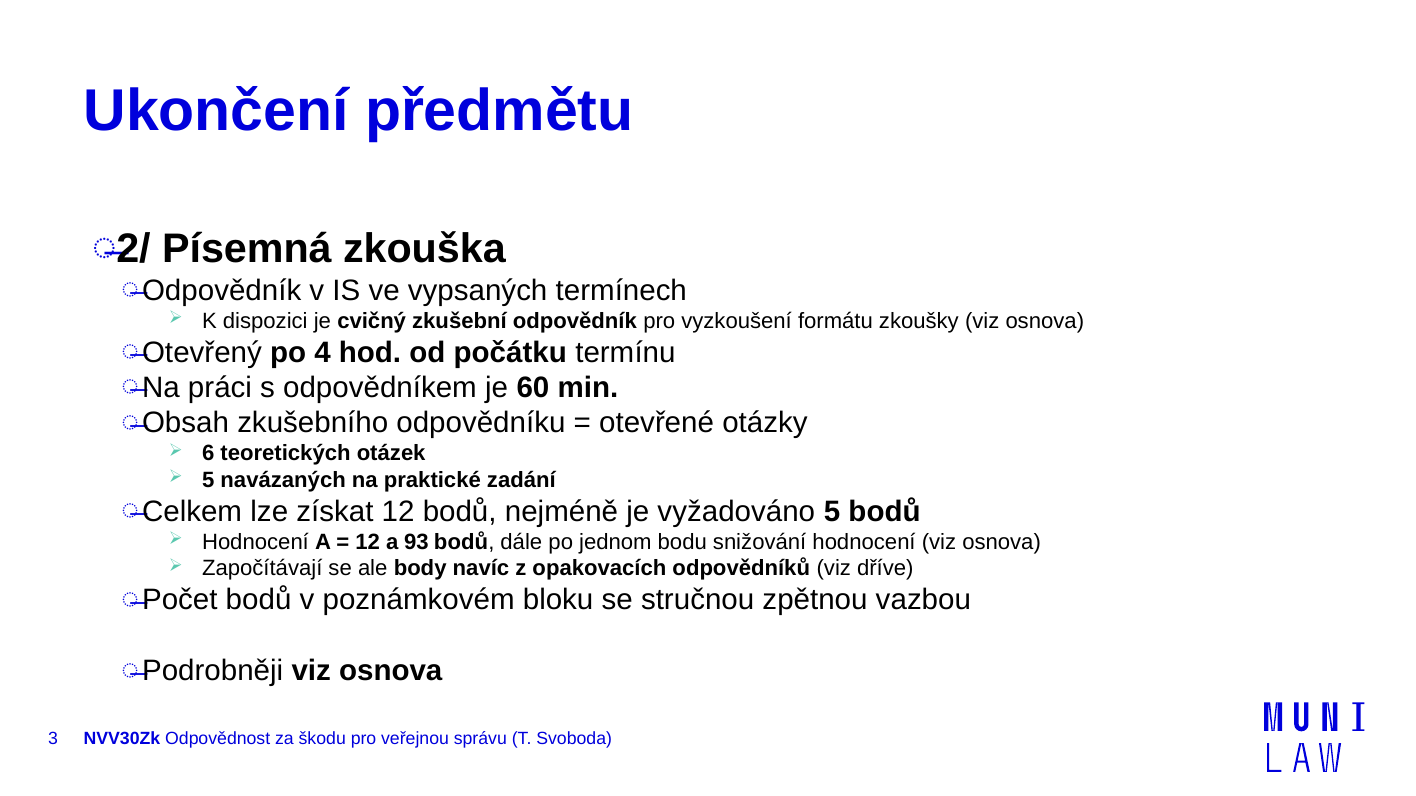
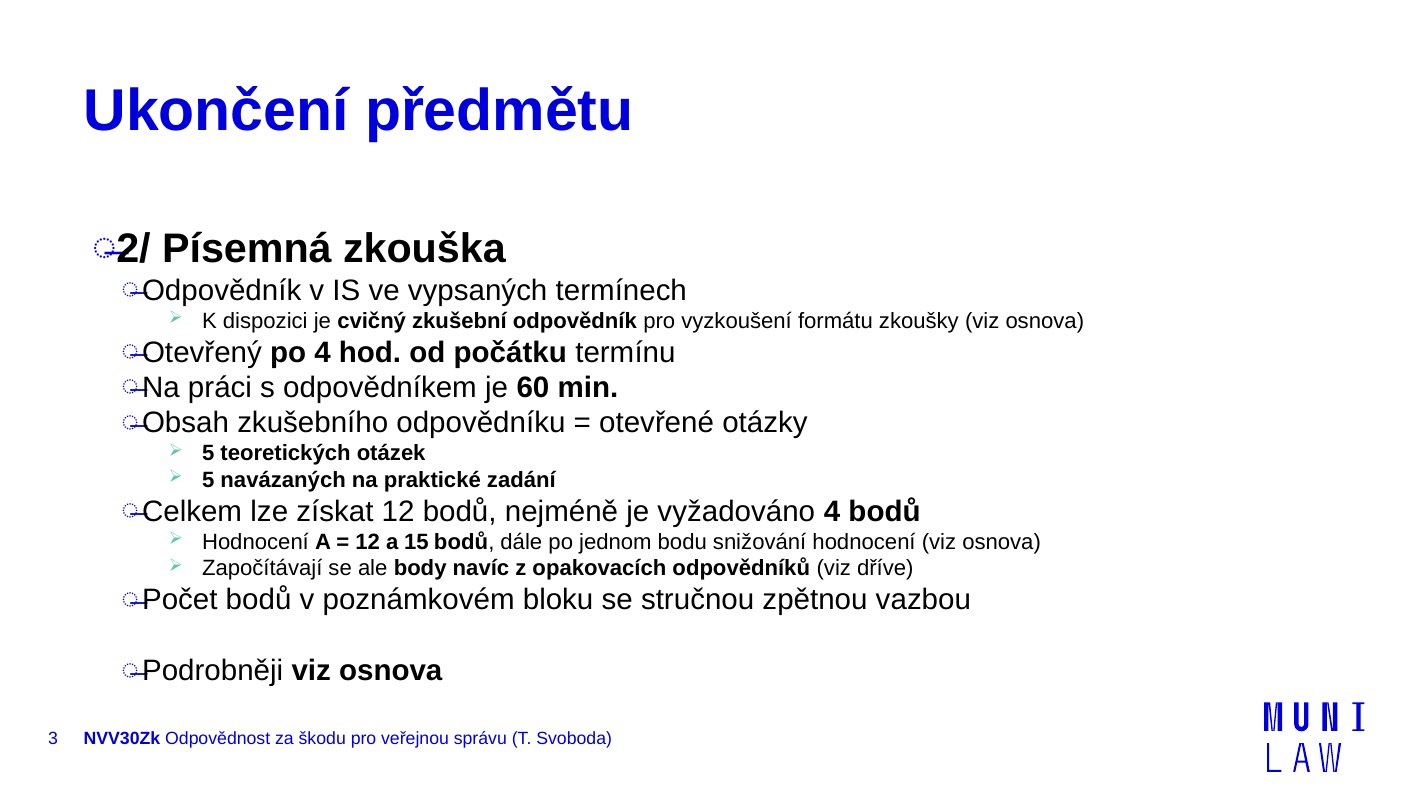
6 at (208, 454): 6 -> 5
vyžadováno 5: 5 -> 4
93: 93 -> 15
